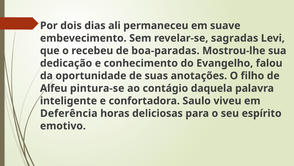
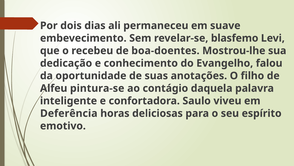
sagradas: sagradas -> blasfemo
boa-paradas: boa-paradas -> boa-doentes
